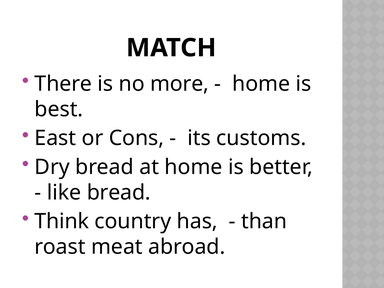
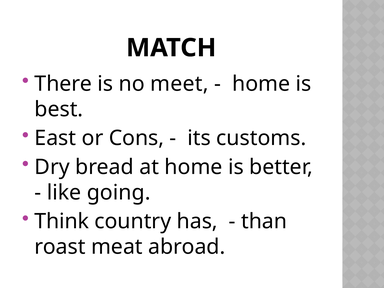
more: more -> meet
like bread: bread -> going
